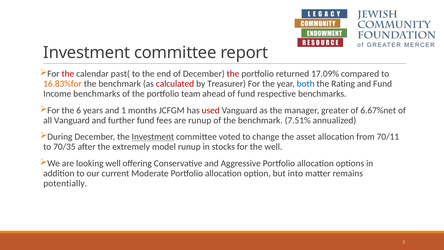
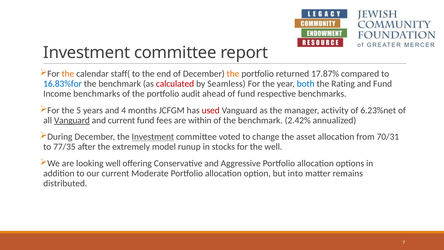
the at (68, 74) colour: red -> orange
past(: past( -> staff(
the at (233, 74) colour: red -> orange
17.09%: 17.09% -> 17.87%
16.83%for colour: orange -> blue
Treasurer: Treasurer -> Seamless
team: team -> audit
6: 6 -> 5
1: 1 -> 4
greater: greater -> activity
6.67%net: 6.67%net -> 6.23%net
Vanguard at (72, 120) underline: none -> present
and further: further -> current
are runup: runup -> within
7.51%: 7.51% -> 2.42%
70/11: 70/11 -> 70/31
70/35: 70/35 -> 77/35
potentially: potentially -> distributed
